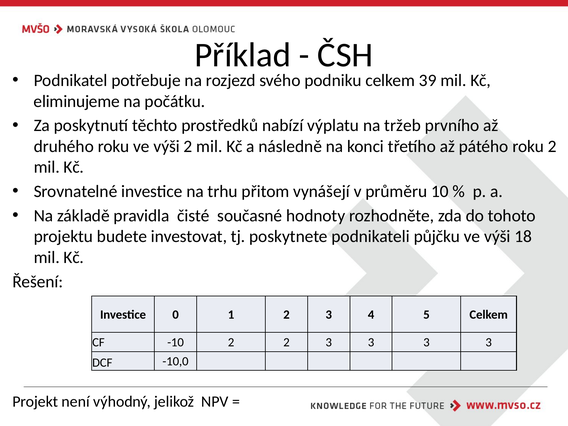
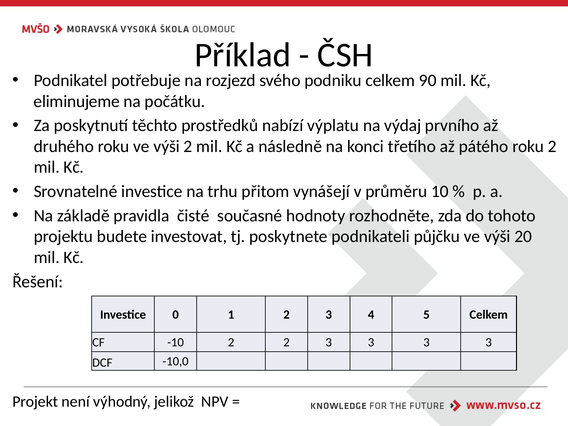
39: 39 -> 90
tržeb: tržeb -> výdaj
18: 18 -> 20
